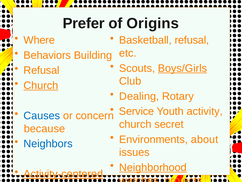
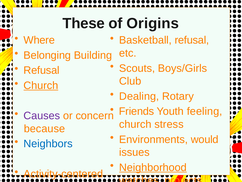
Prefer: Prefer -> These
Behaviors: Behaviors -> Belonging
Boys/Girls underline: present -> none
Service: Service -> Friends
activity: activity -> feeling
Causes colour: blue -> purple
secret: secret -> stress
about: about -> would
Activity-centered underline: present -> none
